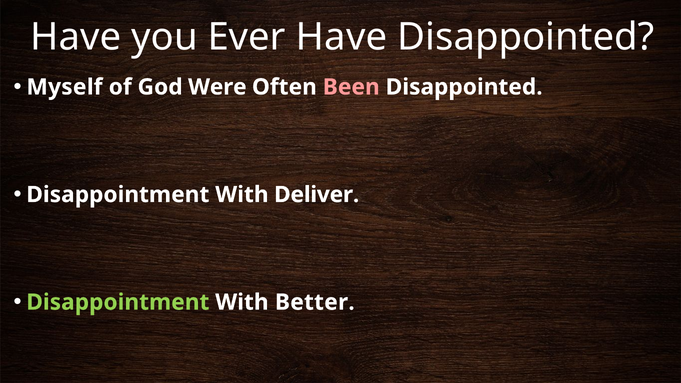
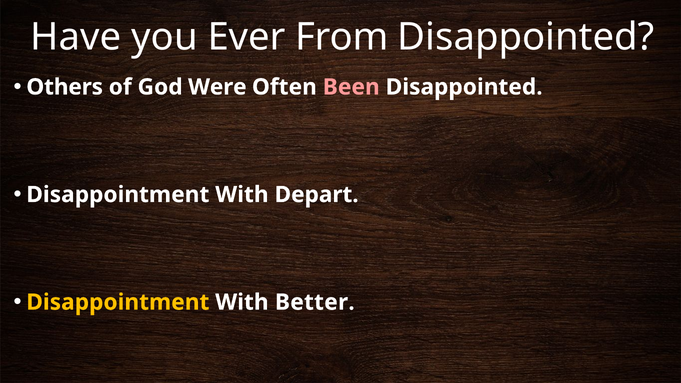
Ever Have: Have -> From
Myself: Myself -> Others
Deliver: Deliver -> Depart
Disappointment at (118, 302) colour: light green -> yellow
